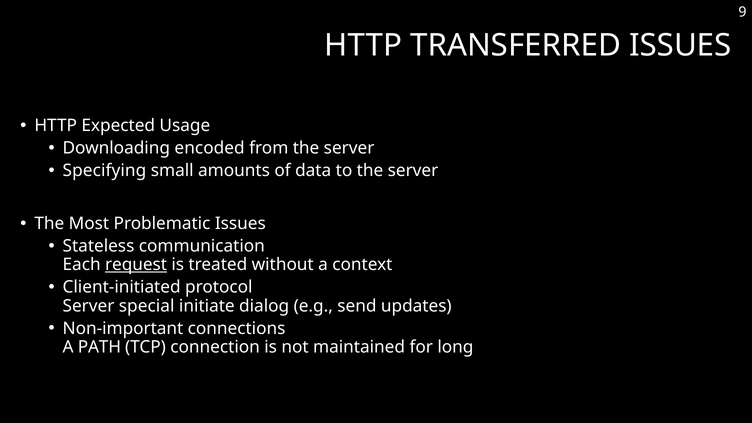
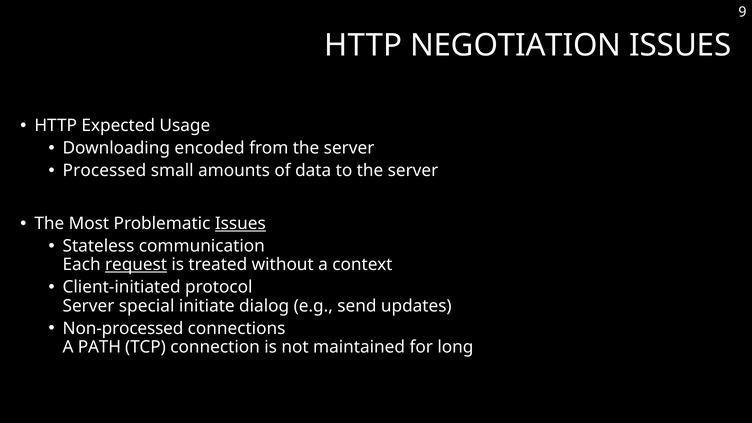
TRANSFERRED: TRANSFERRED -> NEGOTIATION
Specifying: Specifying -> Processed
Issues at (240, 224) underline: none -> present
Non-important: Non-important -> Non-processed
